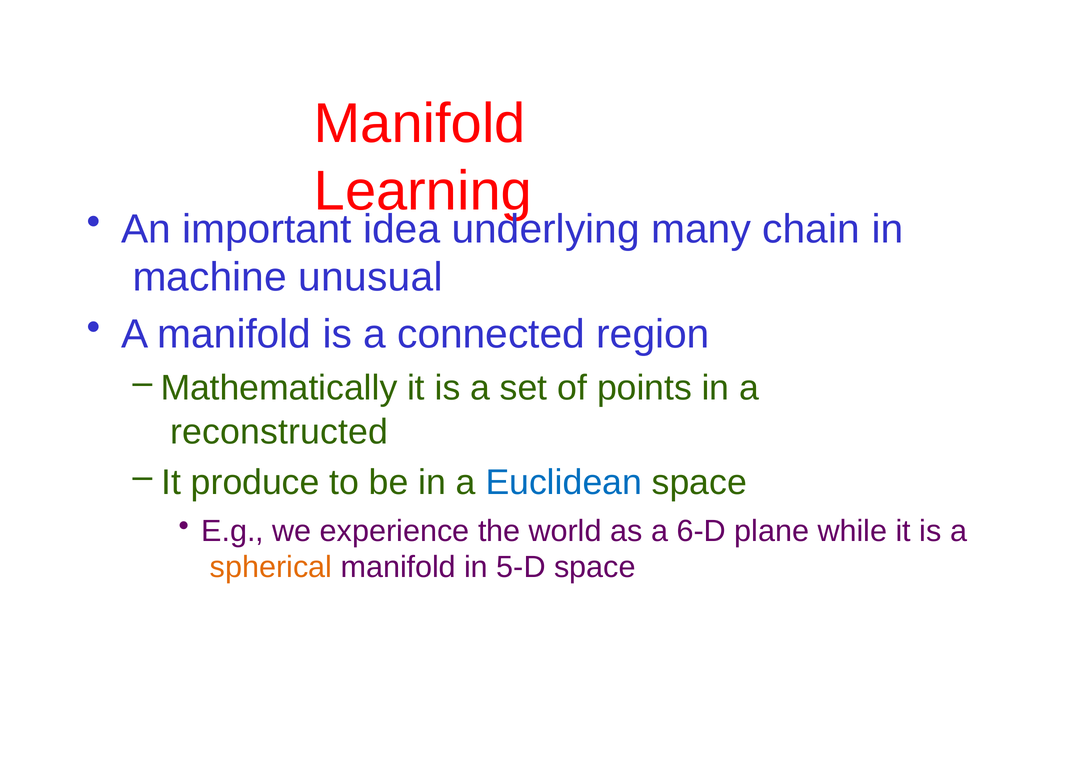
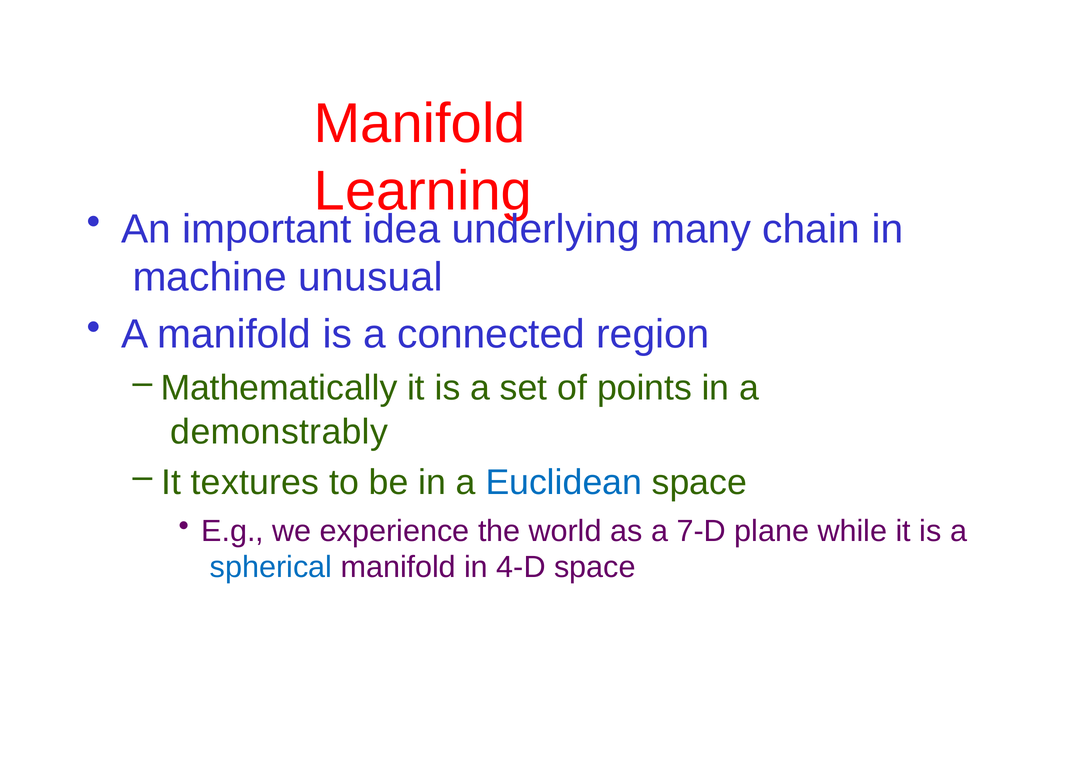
reconstructed: reconstructed -> demonstrably
produce: produce -> textures
6-D: 6-D -> 7-D
spherical colour: orange -> blue
5-D: 5-D -> 4-D
